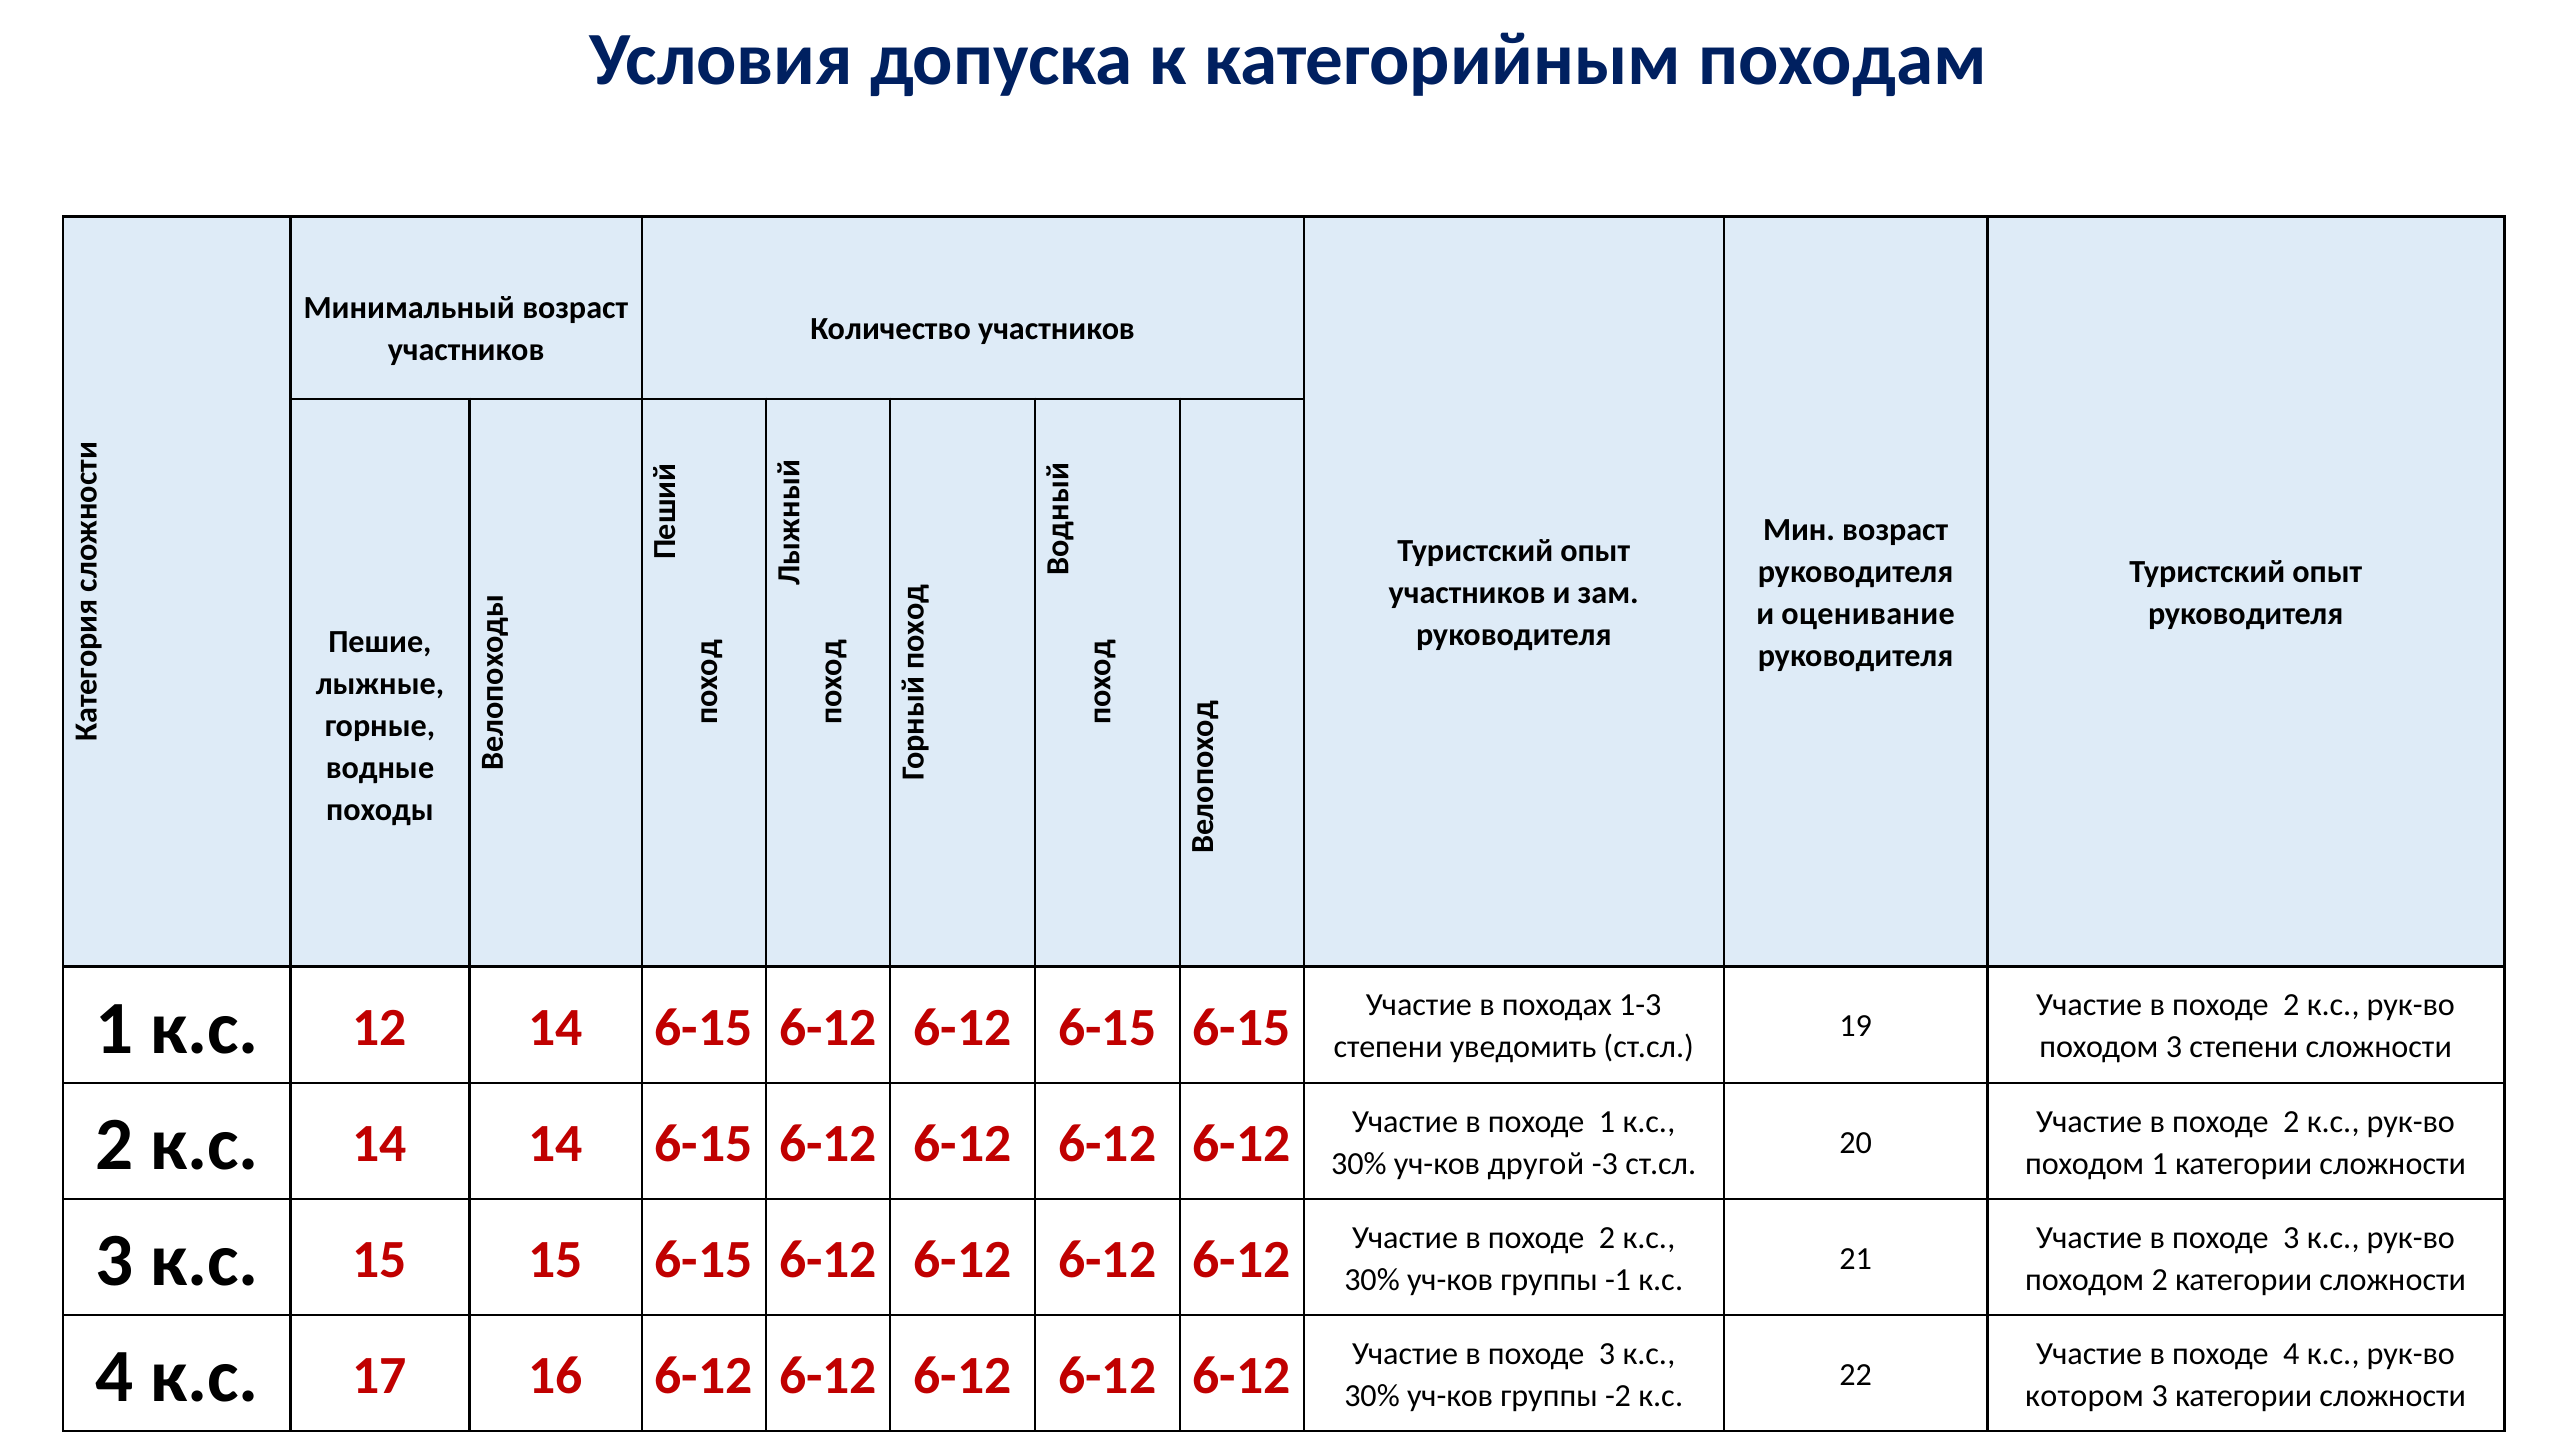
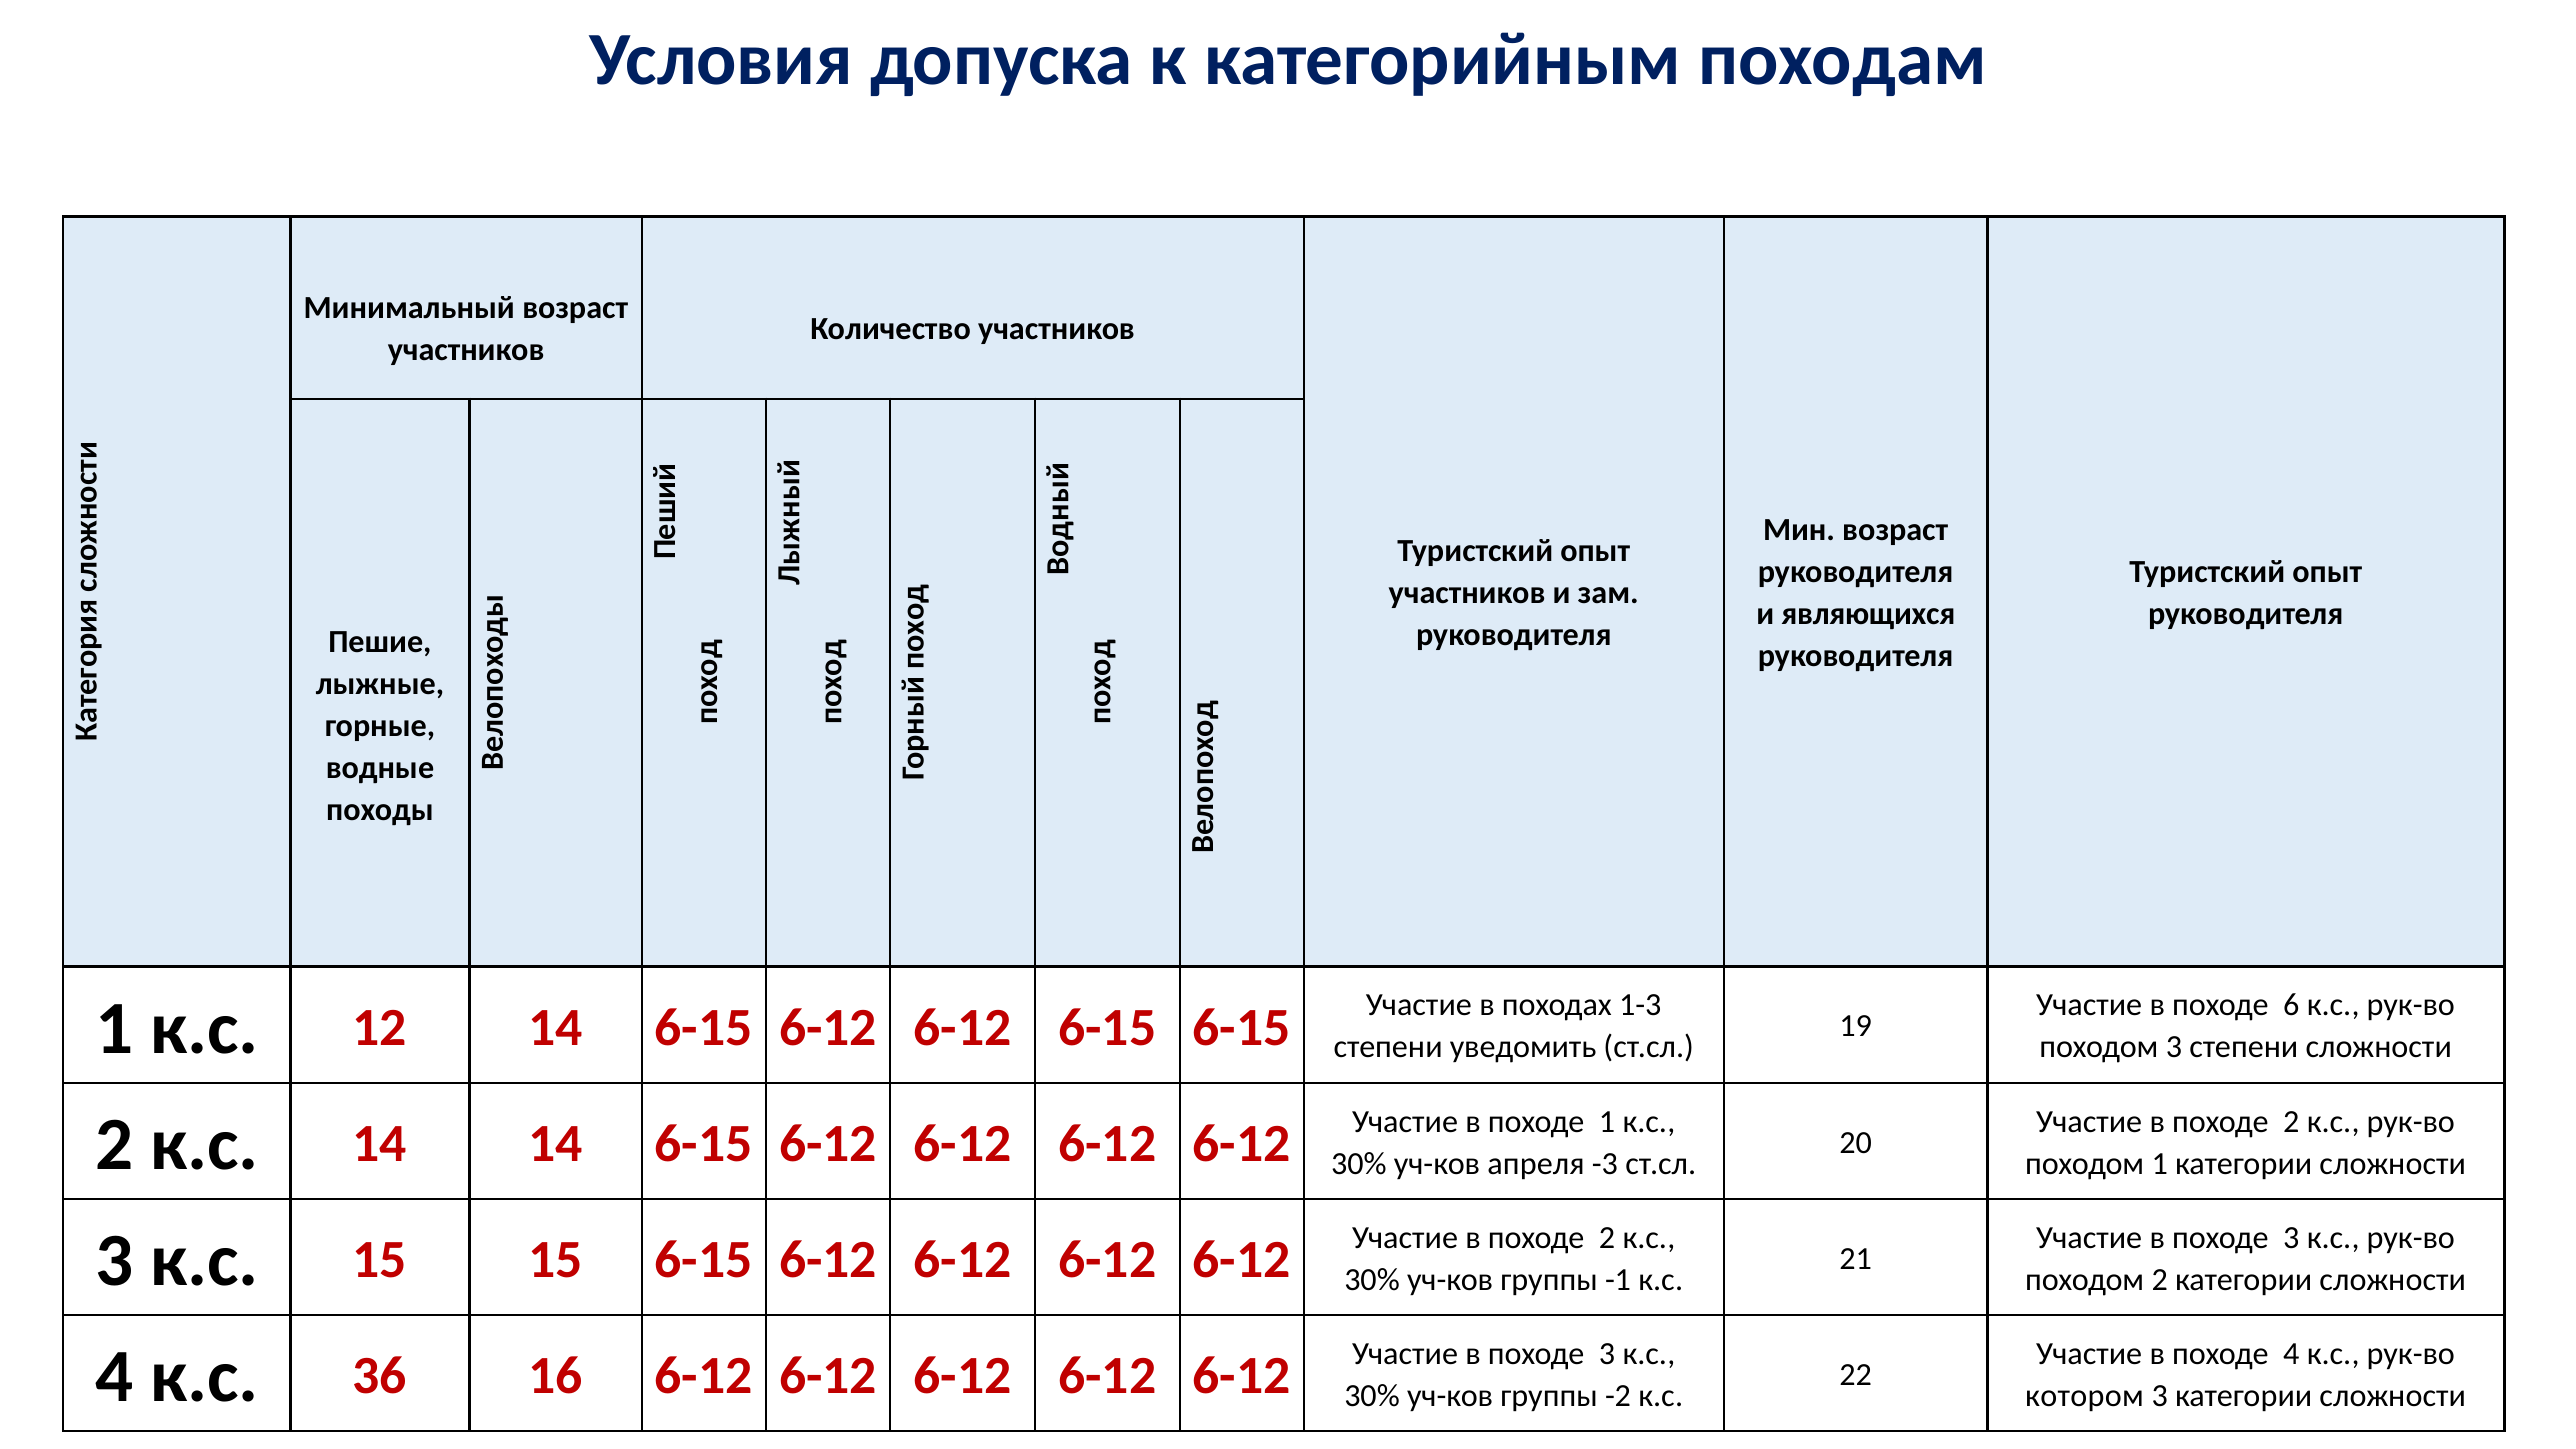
оценивание: оценивание -> являющихся
2 at (2291, 1005): 2 -> 6
другой: другой -> апреля
17: 17 -> 36
